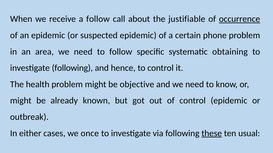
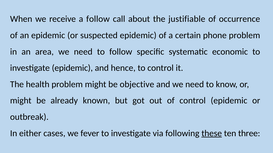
occurrence underline: present -> none
obtaining: obtaining -> economic
investigate following: following -> epidemic
once: once -> fever
usual: usual -> three
